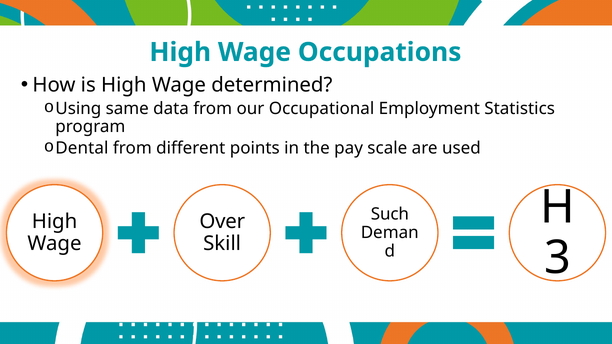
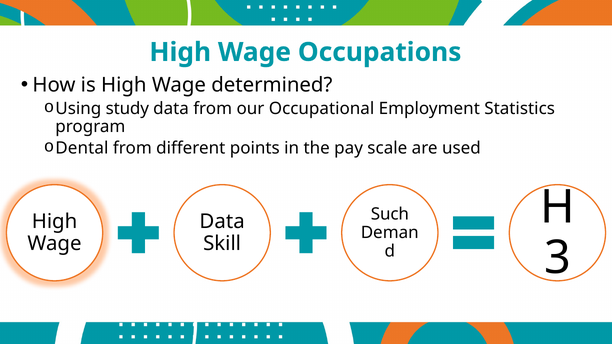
same: same -> study
Over at (222, 222): Over -> Data
